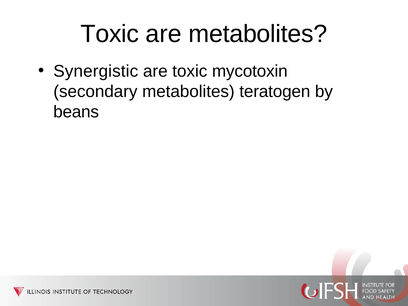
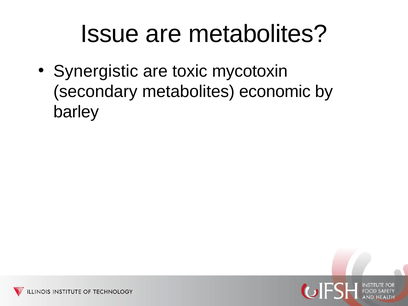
Toxic at (110, 34): Toxic -> Issue
teratogen: teratogen -> economic
beans: beans -> barley
